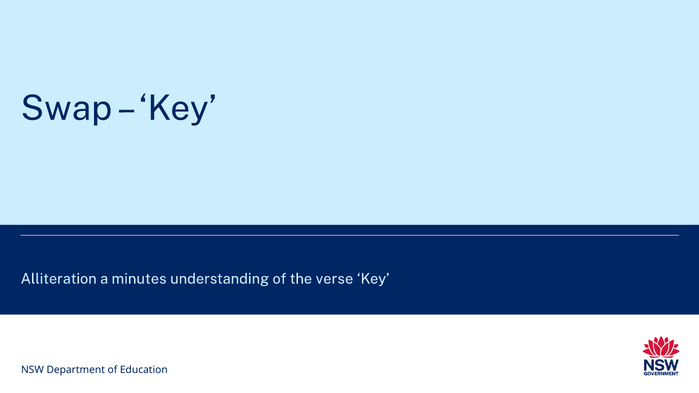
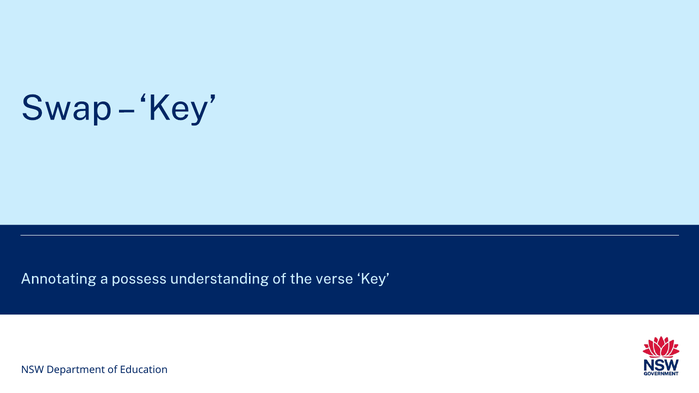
Alliteration: Alliteration -> Annotating
minutes: minutes -> possess
